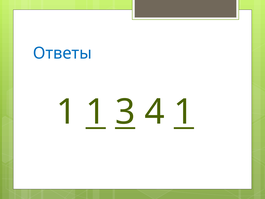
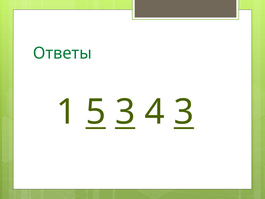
Ответы colour: blue -> green
1 1: 1 -> 5
4 1: 1 -> 3
